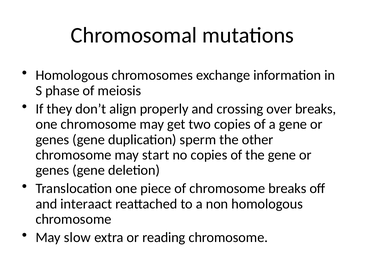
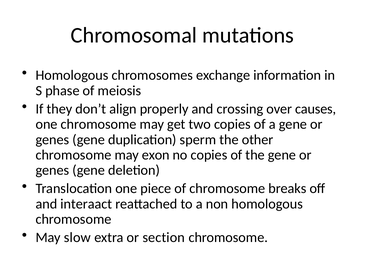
over breaks: breaks -> causes
start: start -> exon
reading: reading -> section
